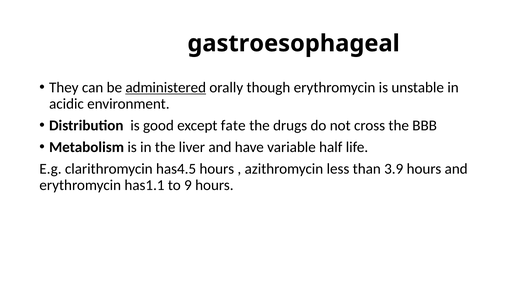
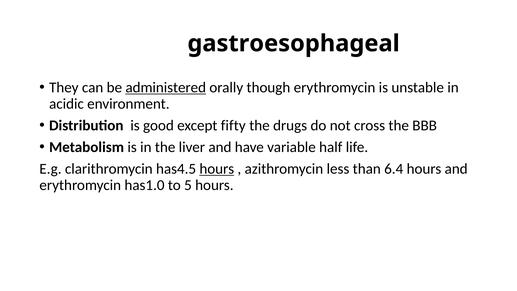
fate: fate -> fifty
hours at (217, 169) underline: none -> present
3.9: 3.9 -> 6.4
has1.1: has1.1 -> has1.0
9: 9 -> 5
